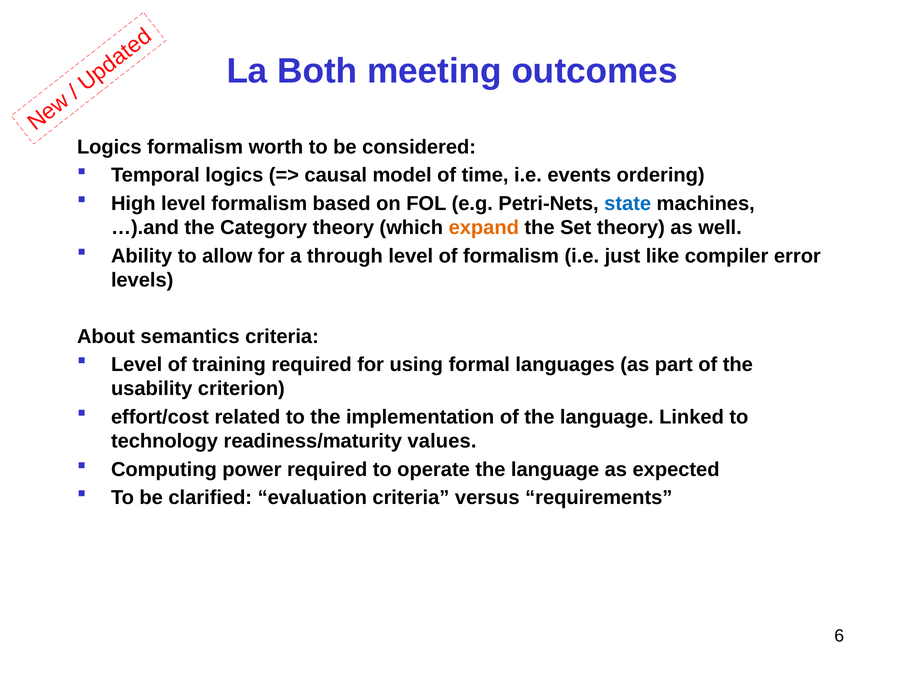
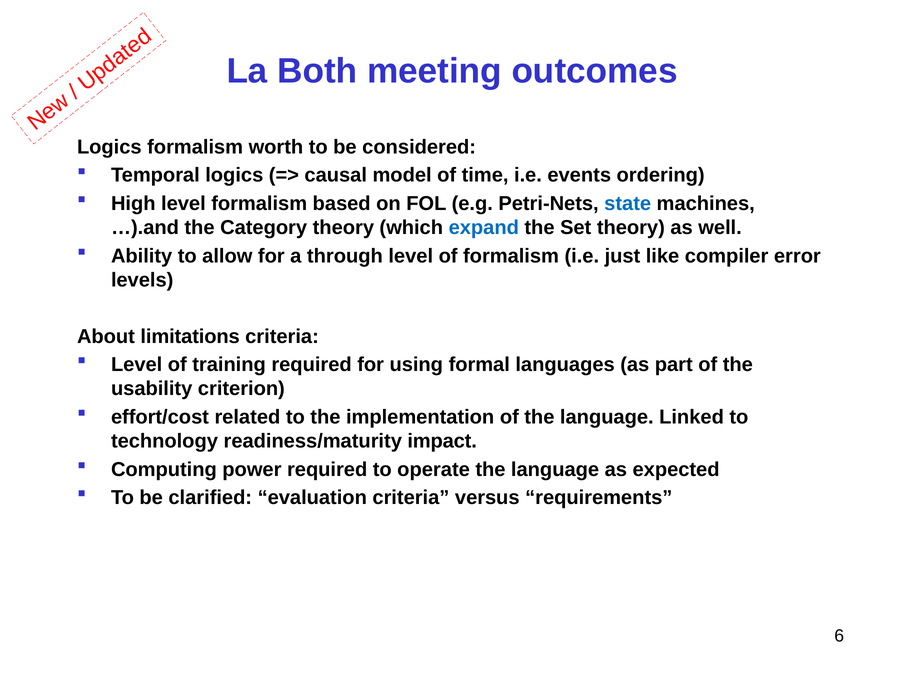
expand colour: orange -> blue
semantics: semantics -> limitations
values: values -> impact
